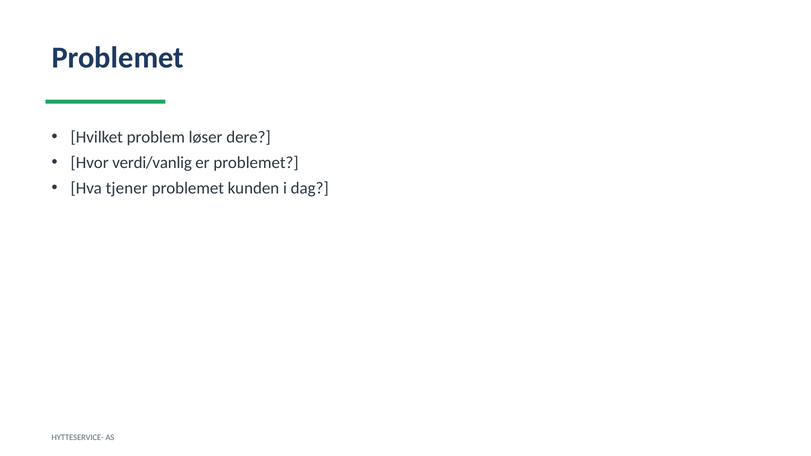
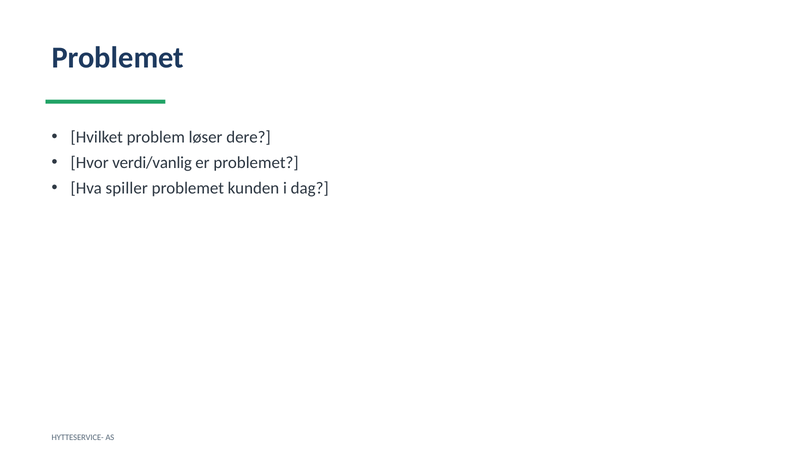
tjener: tjener -> spiller
